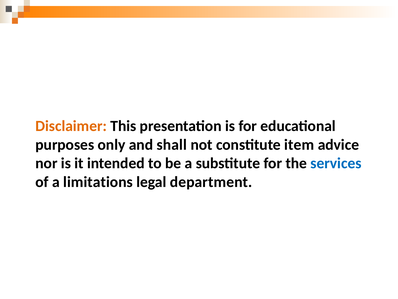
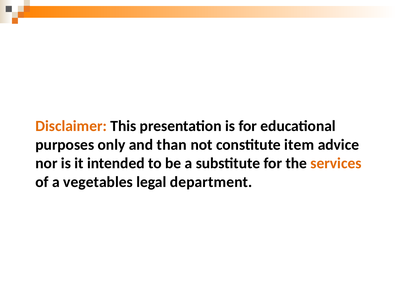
shall: shall -> than
services colour: blue -> orange
limitations: limitations -> vegetables
